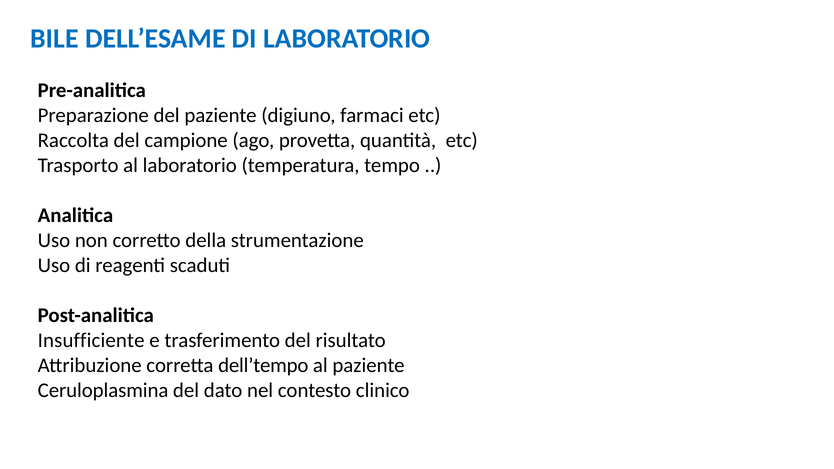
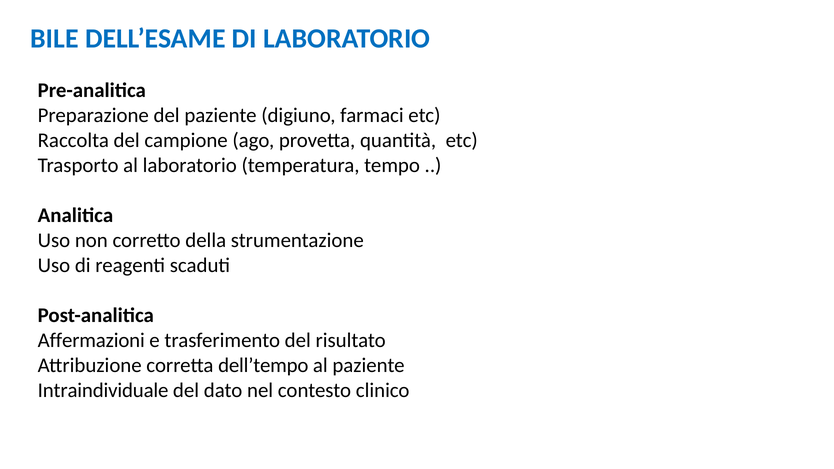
Insufficiente: Insufficiente -> Affermazioni
Ceruloplasmina: Ceruloplasmina -> Intraindividuale
